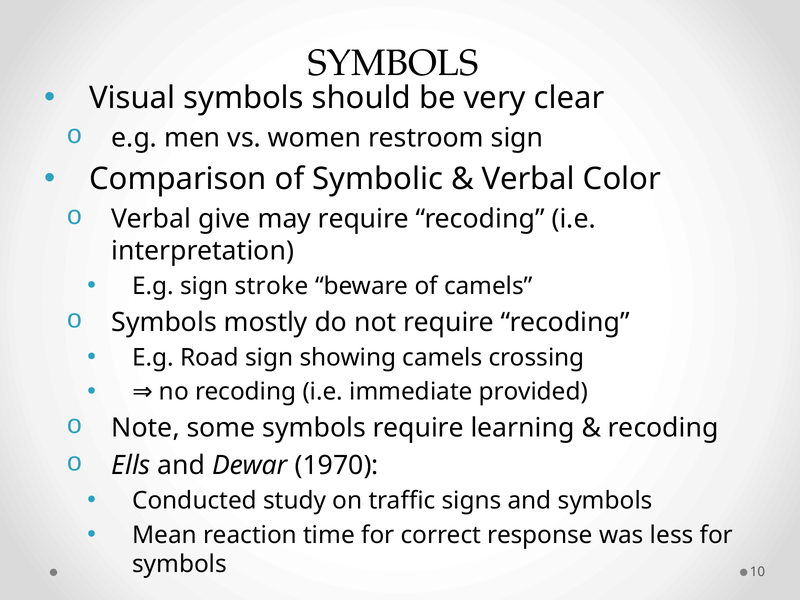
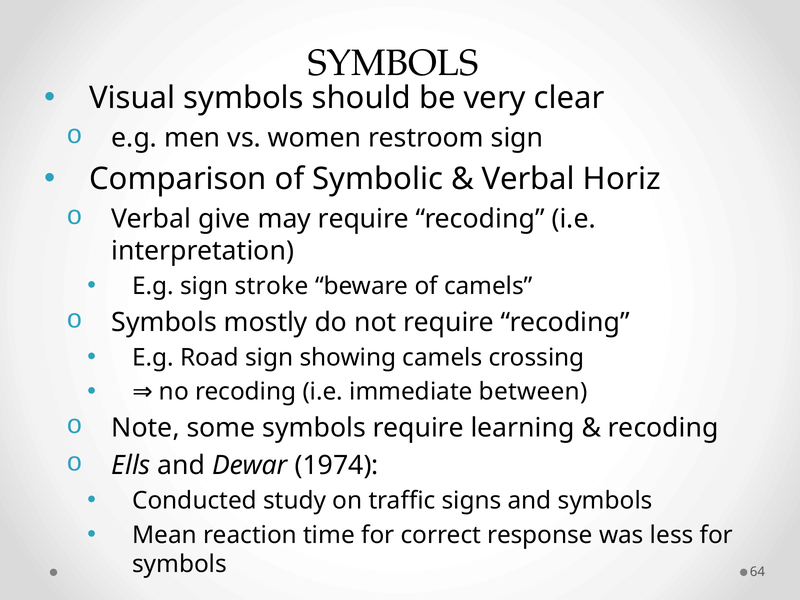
Color: Color -> Horiz
provided: provided -> between
1970: 1970 -> 1974
10: 10 -> 64
